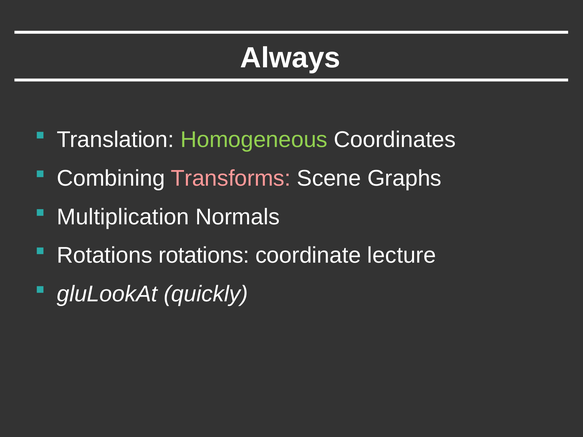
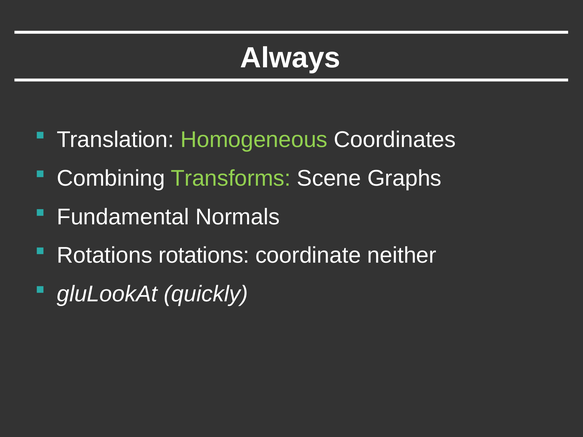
Transforms colour: pink -> light green
Multiplication: Multiplication -> Fundamental
lecture: lecture -> neither
